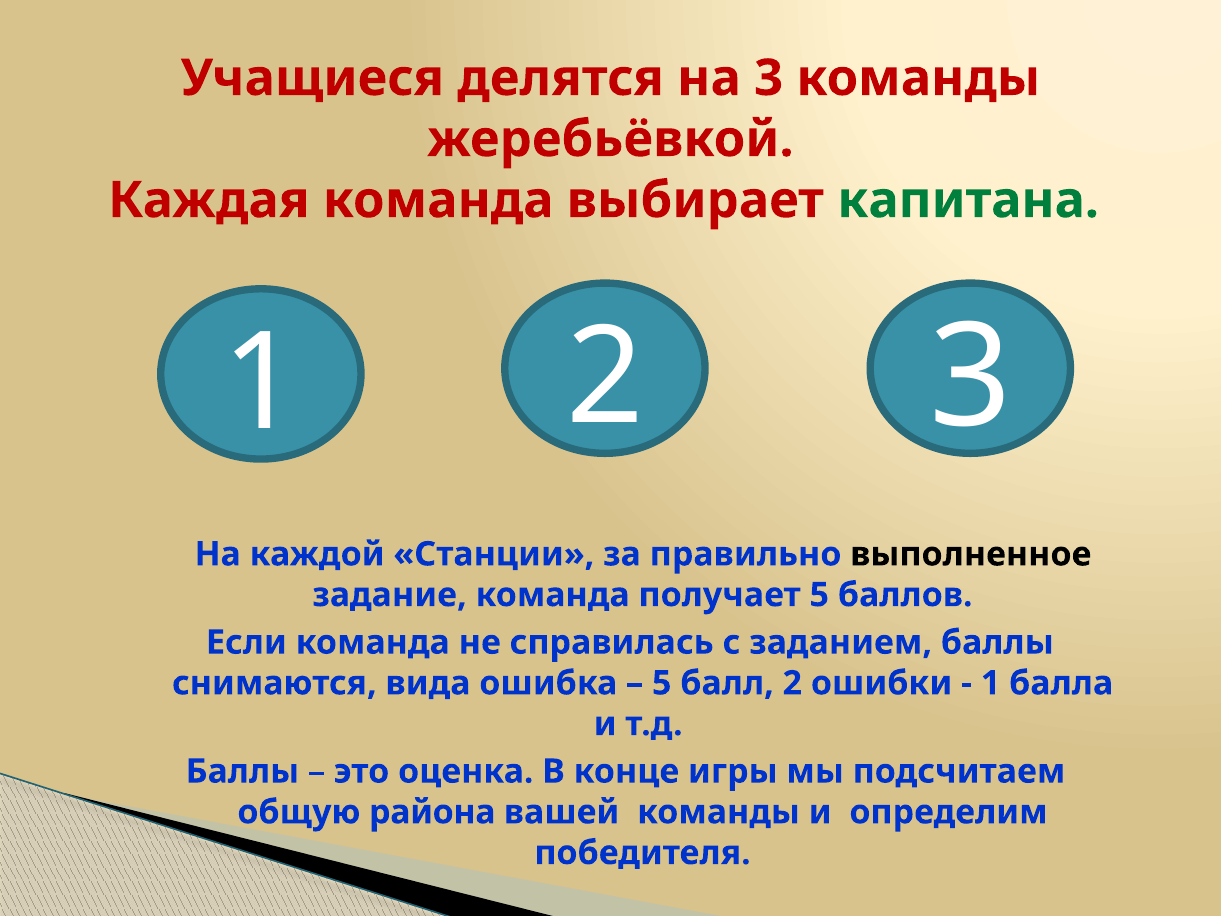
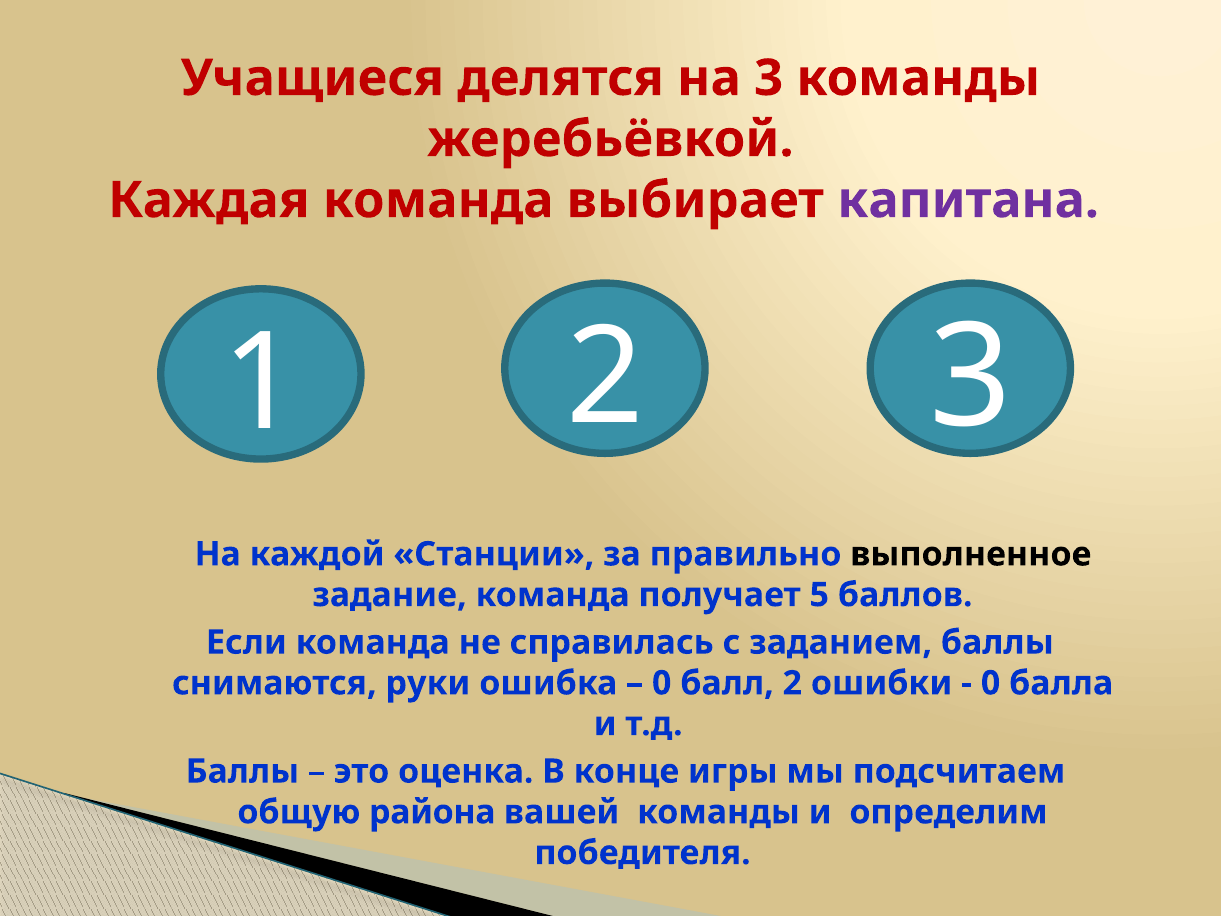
капитана colour: green -> purple
вида: вида -> руки
5 at (662, 683): 5 -> 0
1 at (991, 683): 1 -> 0
